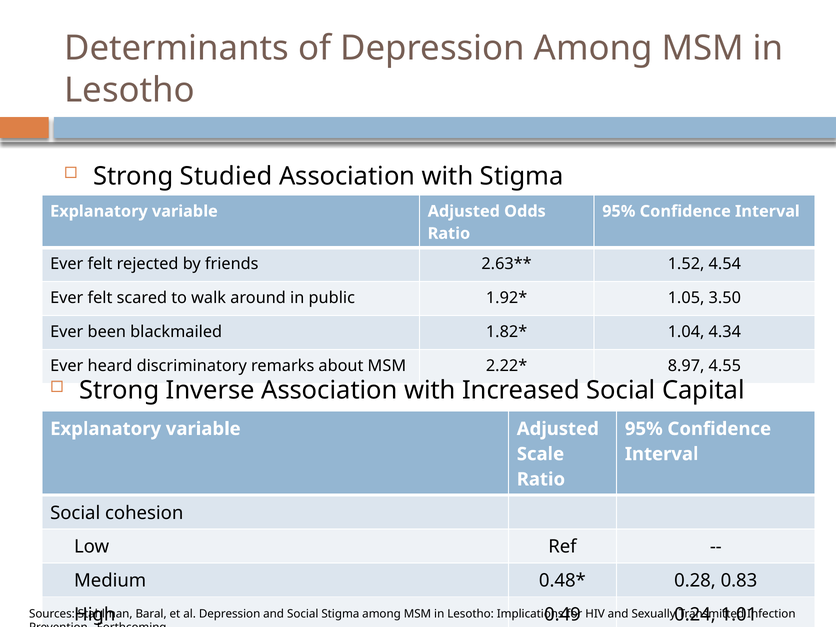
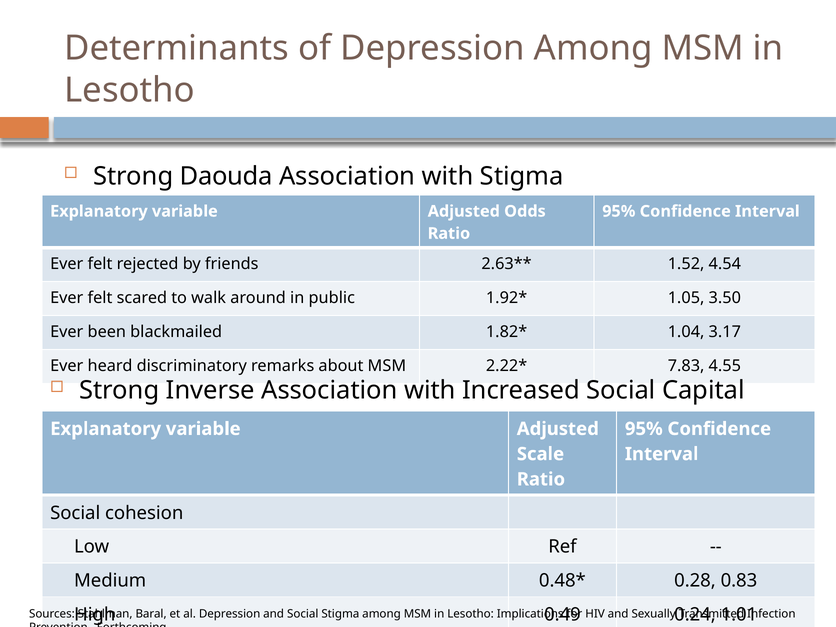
Studied: Studied -> Daouda
4.34: 4.34 -> 3.17
8.97: 8.97 -> 7.83
